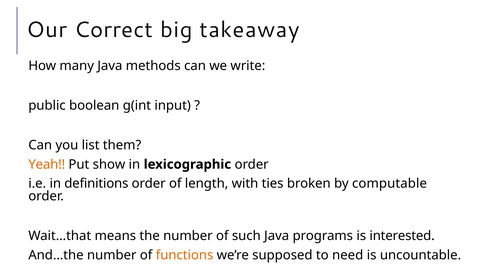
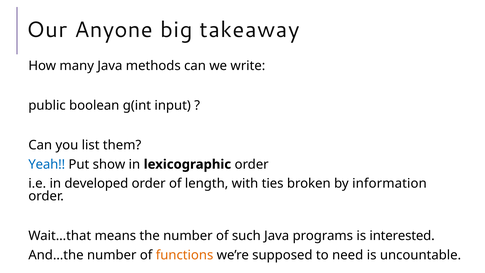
Correct: Correct -> Anyone
Yeah colour: orange -> blue
definitions: definitions -> developed
computable: computable -> information
